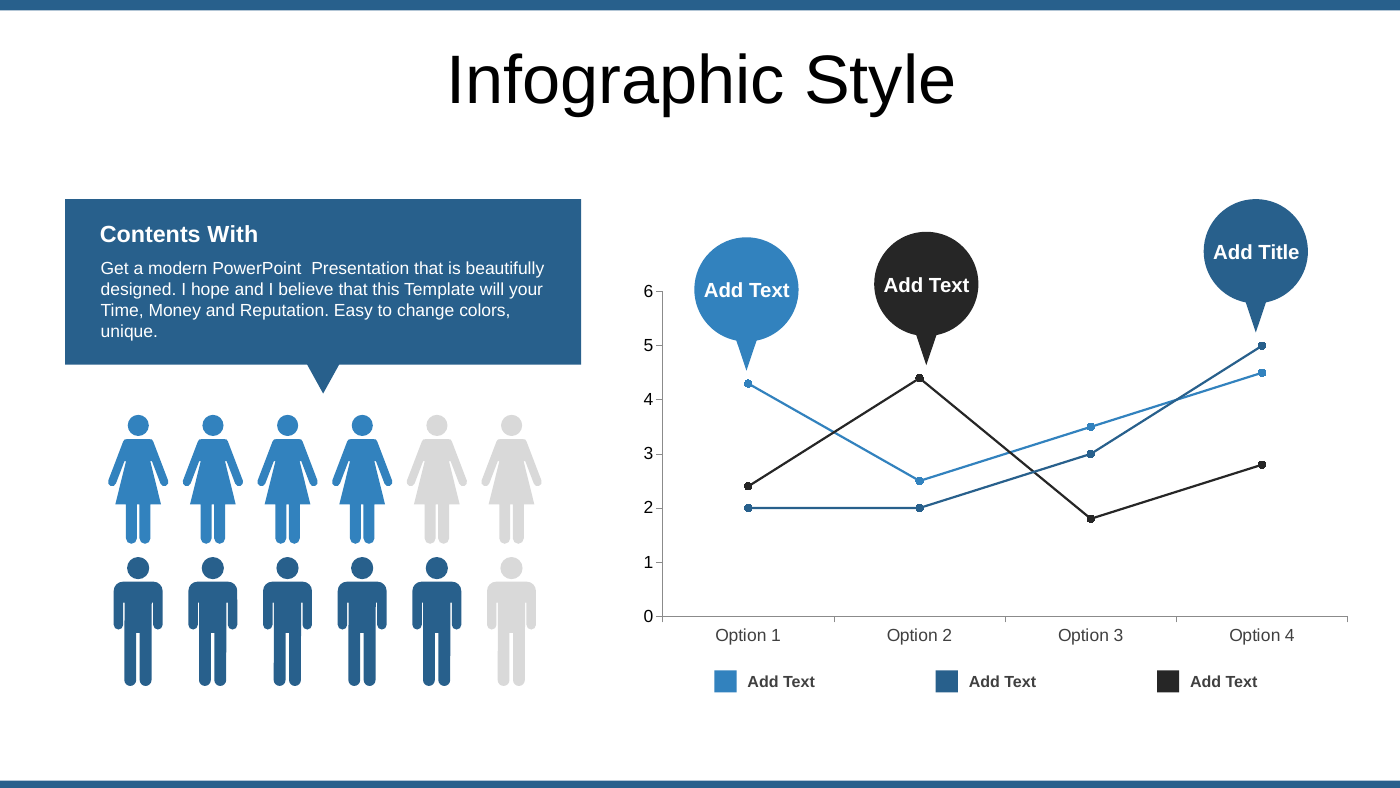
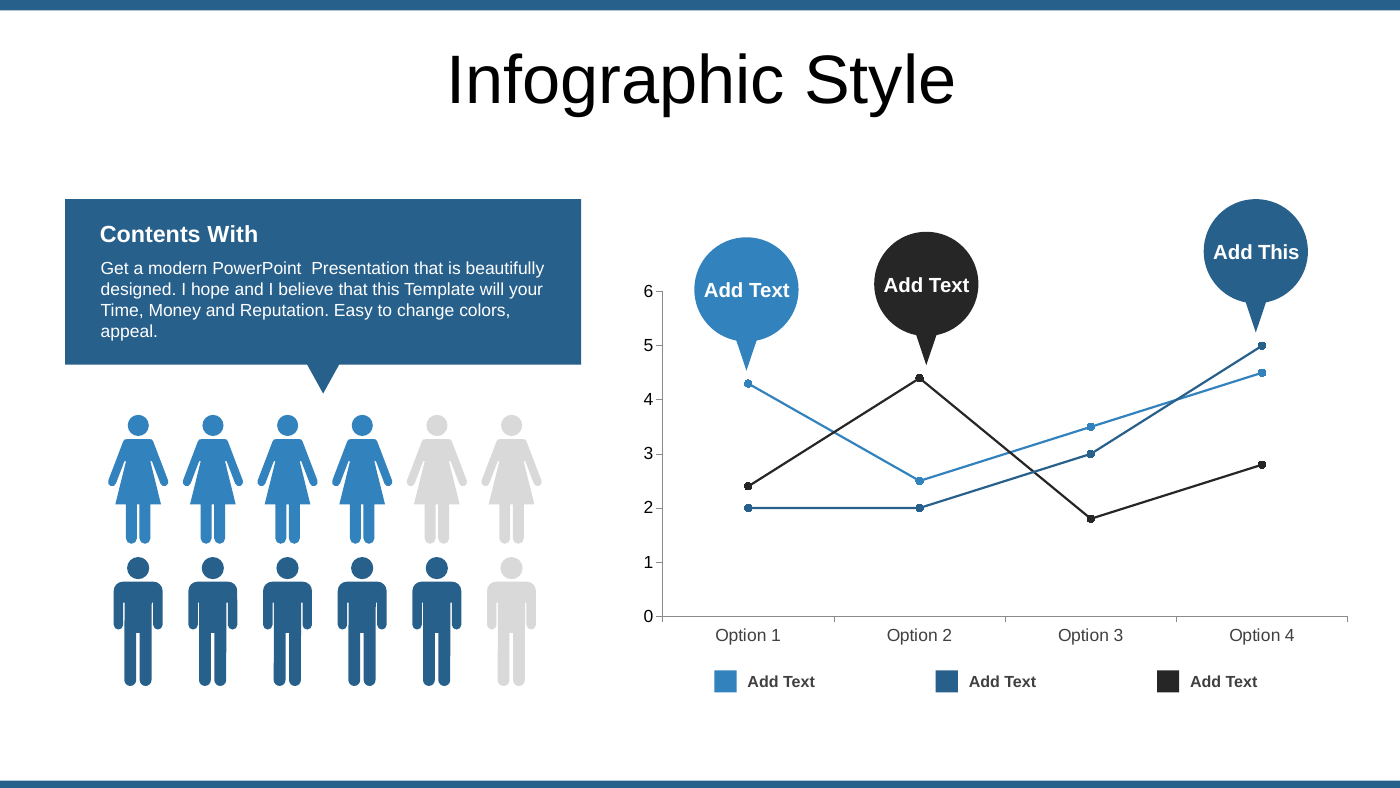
Add Title: Title -> This
unique: unique -> appeal
